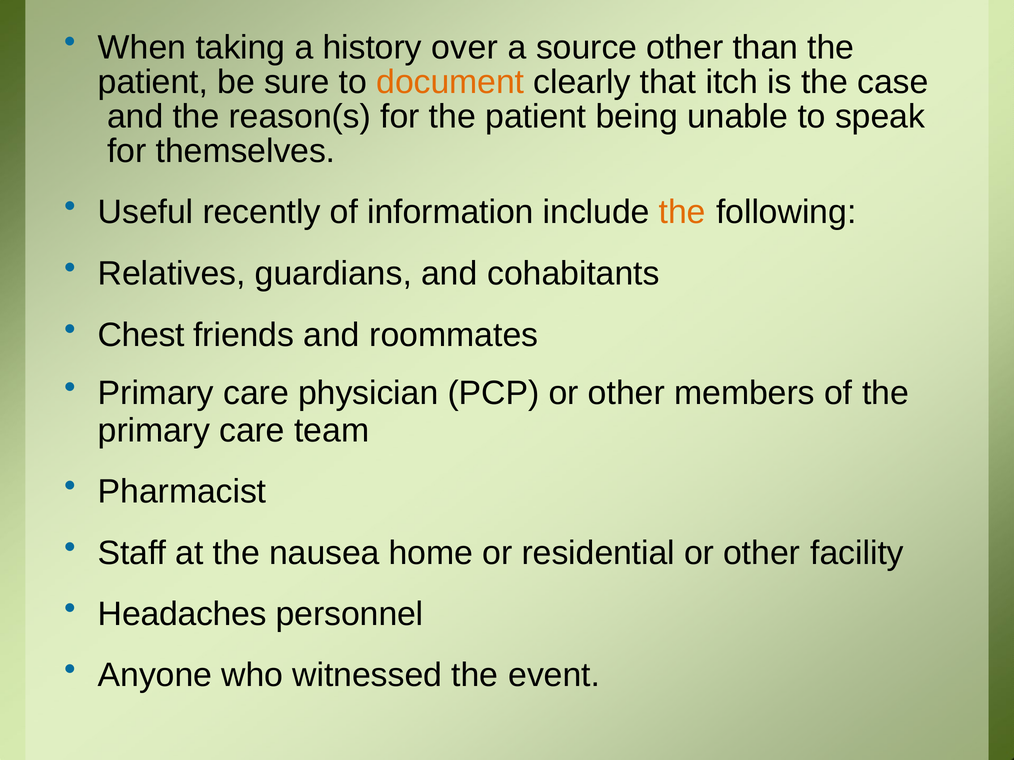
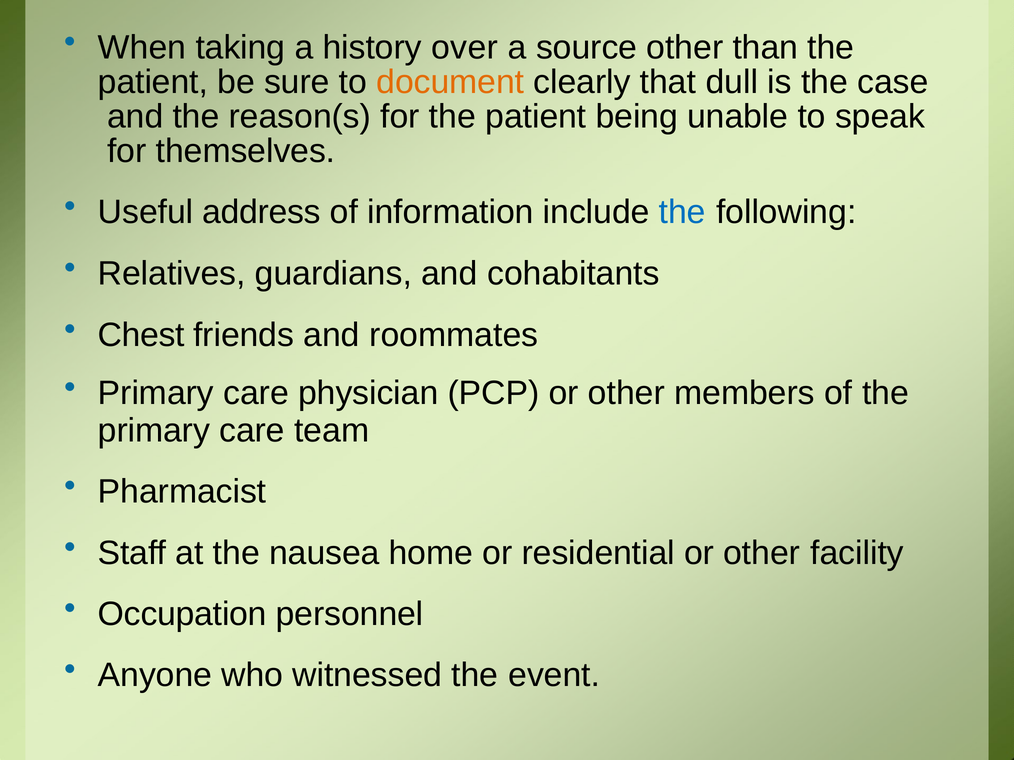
itch: itch -> dull
recently: recently -> address
the at (682, 212) colour: orange -> blue
Headaches: Headaches -> Occupation
